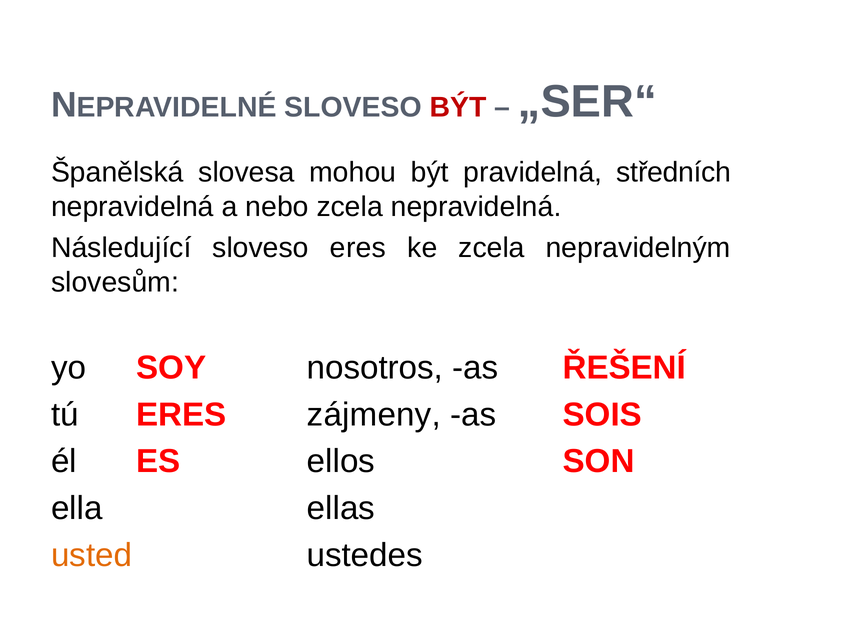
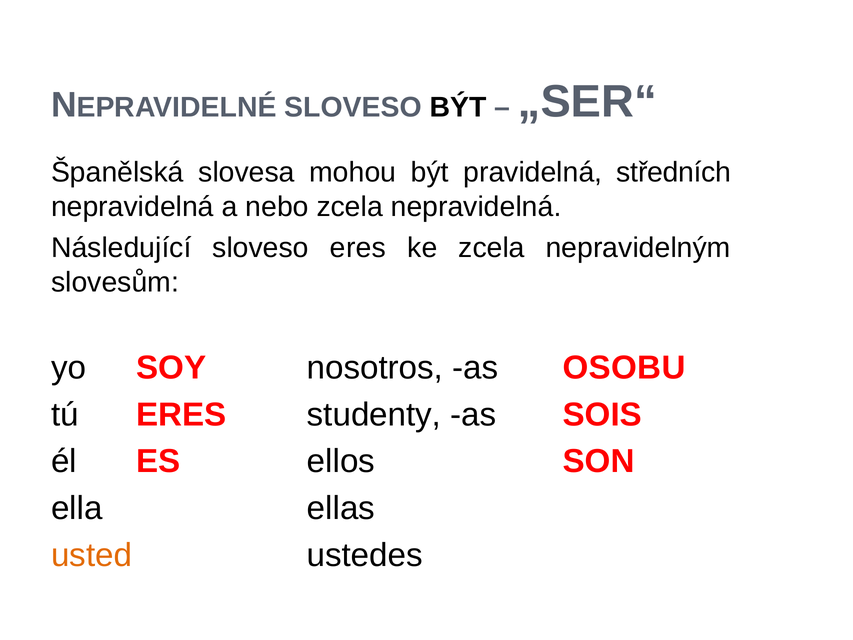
BÝT at (458, 107) colour: red -> black
ŘEŠENÍ: ŘEŠENÍ -> OSOBU
zájmeny: zájmeny -> studenty
